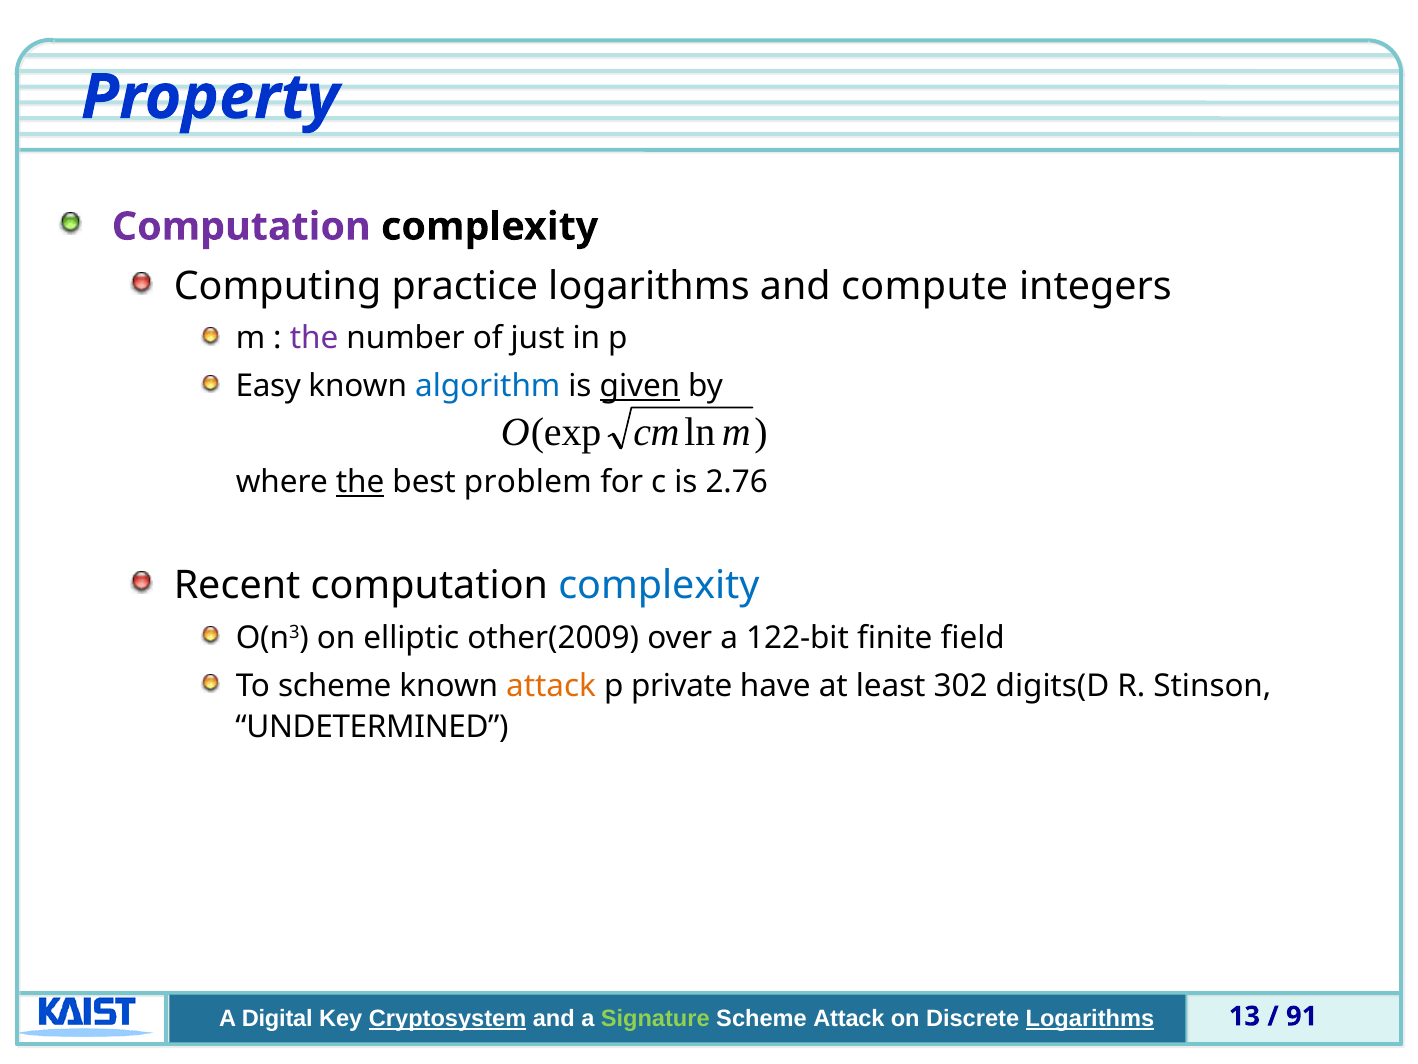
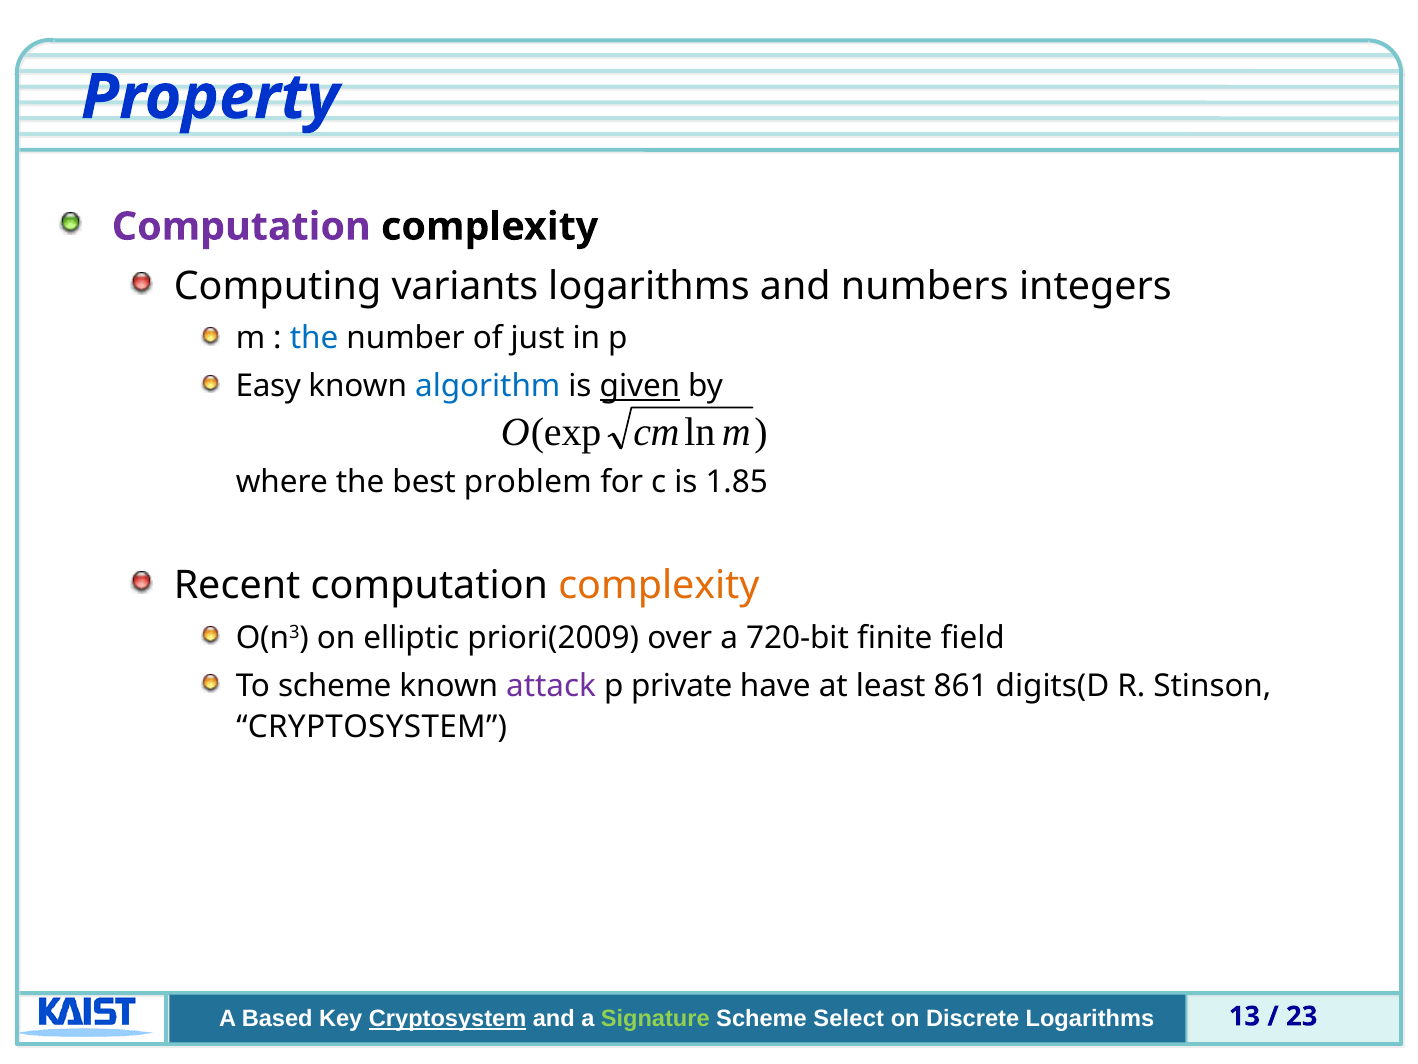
practice: practice -> variants
compute: compute -> numbers
the at (314, 338) colour: purple -> blue
the at (360, 482) underline: present -> none
2.76: 2.76 -> 1.85
complexity at (659, 585) colour: blue -> orange
other(2009: other(2009 -> priori(2009
122-bit: 122-bit -> 720-bit
attack at (551, 685) colour: orange -> purple
302: 302 -> 861
UNDETERMINED at (372, 727): UNDETERMINED -> CRYPTOSYSTEM
Digital: Digital -> Based
Scheme Attack: Attack -> Select
Logarithms at (1090, 1018) underline: present -> none
91: 91 -> 23
